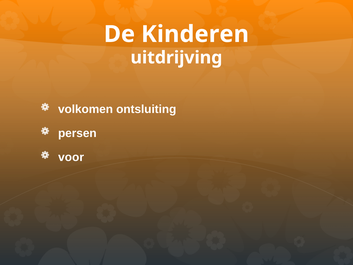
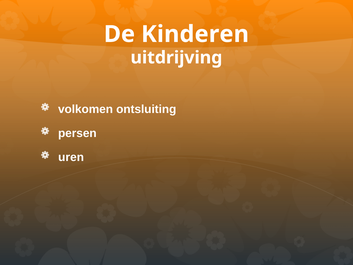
voor: voor -> uren
